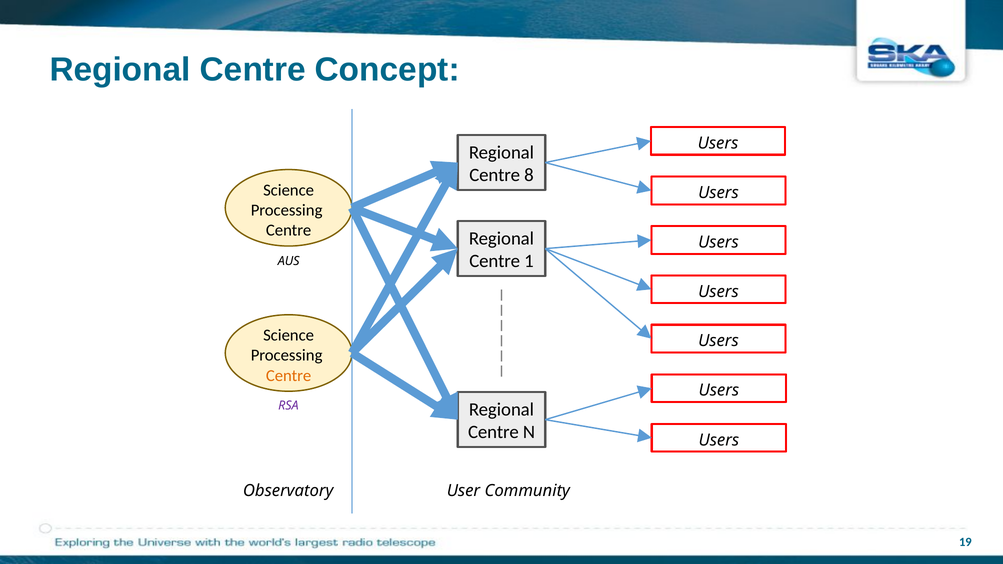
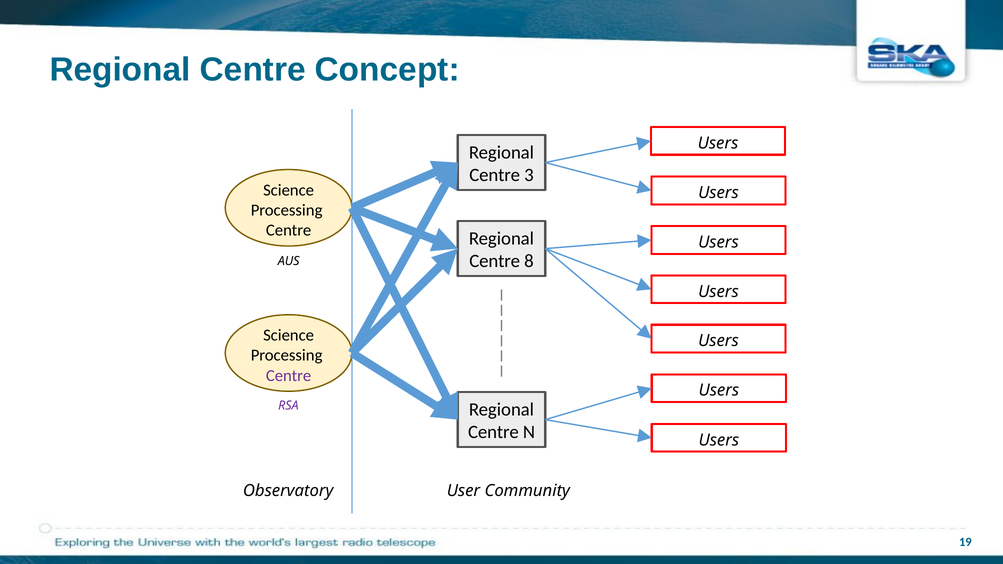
8: 8 -> 3
1: 1 -> 8
Centre at (289, 376) colour: orange -> purple
